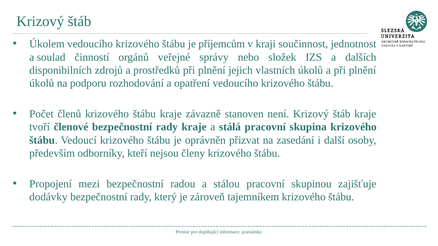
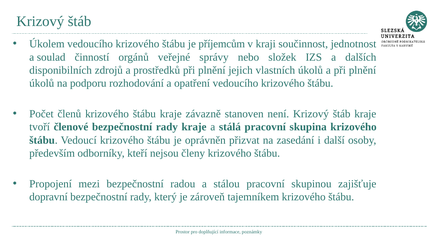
dodávky: dodávky -> dopravní
